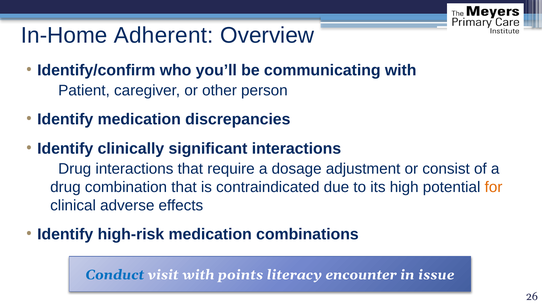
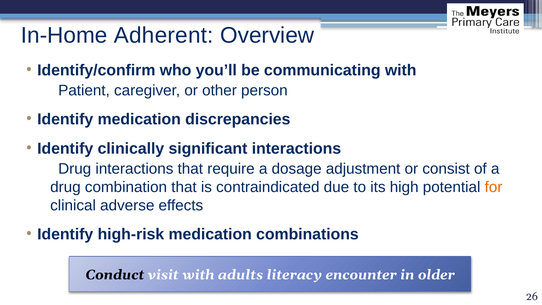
Conduct colour: blue -> black
points: points -> adults
issue: issue -> older
